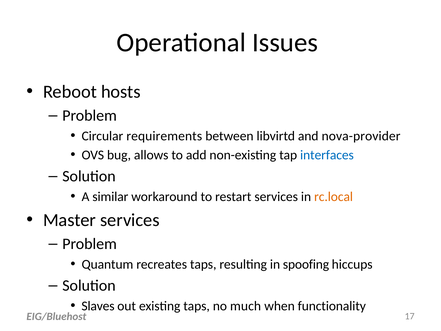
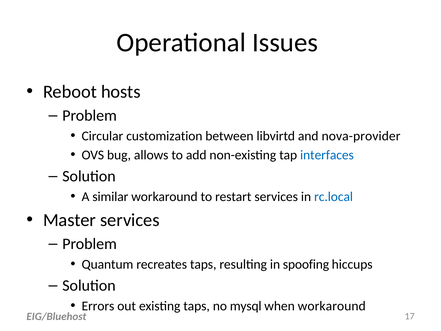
requirements: requirements -> customization
rc.local colour: orange -> blue
Slaves: Slaves -> Errors
much: much -> mysql
when functionality: functionality -> workaround
